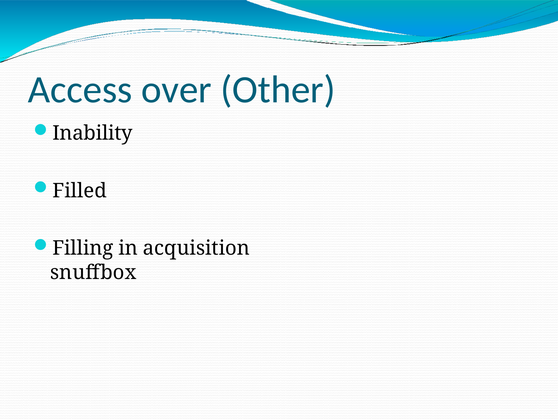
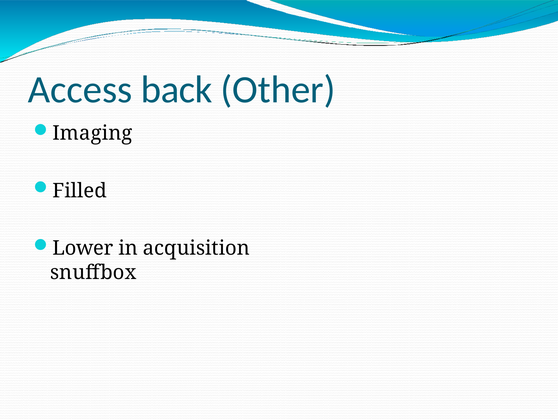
over: over -> back
Inability: Inability -> Imaging
Filling: Filling -> Lower
